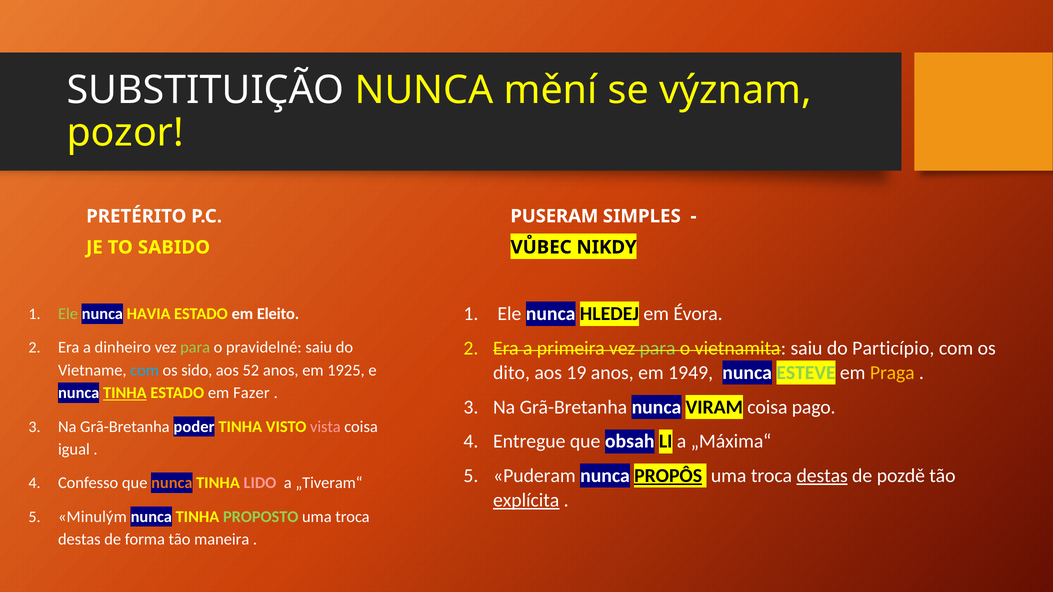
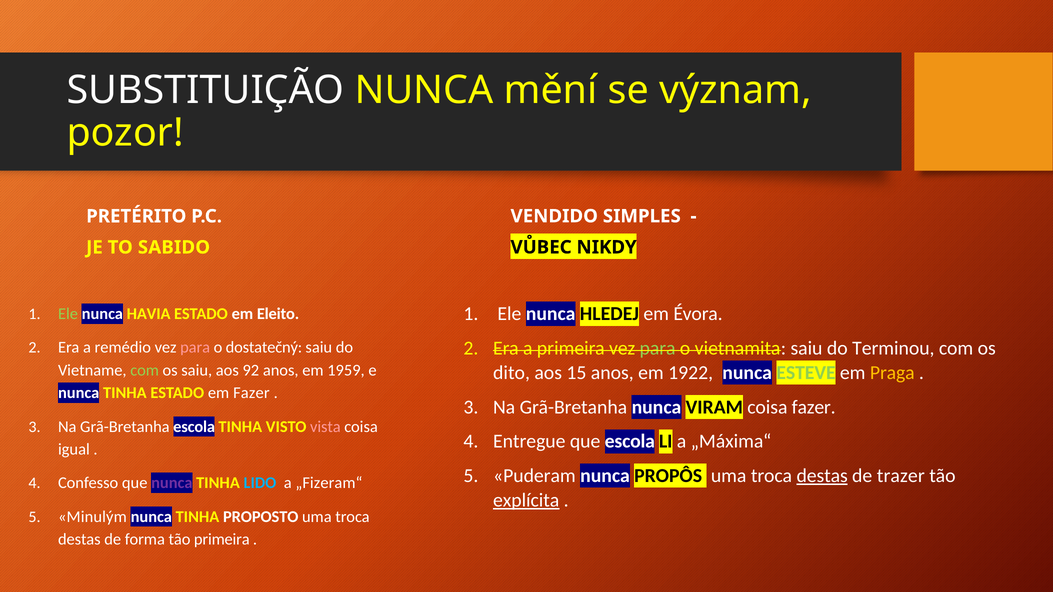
PUSERAM: PUSERAM -> VENDIDO
Particípio: Particípio -> Terminou
dinheiro: dinheiro -> remédio
para at (195, 348) colour: light green -> pink
pravidelné: pravidelné -> dostatečný
com at (145, 370) colour: light blue -> light green
os sido: sido -> saiu
52: 52 -> 92
1925: 1925 -> 1959
19: 19 -> 15
1949: 1949 -> 1922
TINHA at (125, 393) underline: present -> none
coisa pago: pago -> fazer
Grã-Bretanha poder: poder -> escola
que obsah: obsah -> escola
PROPÔS underline: present -> none
pozdě: pozdě -> trazer
nunca at (172, 483) colour: orange -> purple
LIDO colour: pink -> light blue
„Tiveram“: „Tiveram“ -> „Fizeram“
PROPOSTO colour: light green -> white
tão maneira: maneira -> primeira
